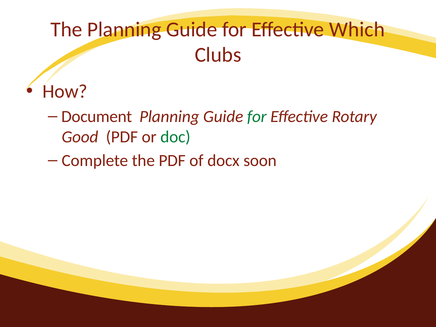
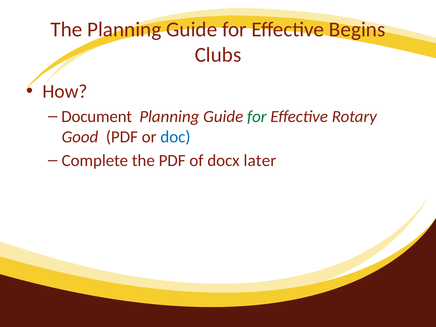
Which: Which -> Begins
doc colour: green -> blue
soon: soon -> later
